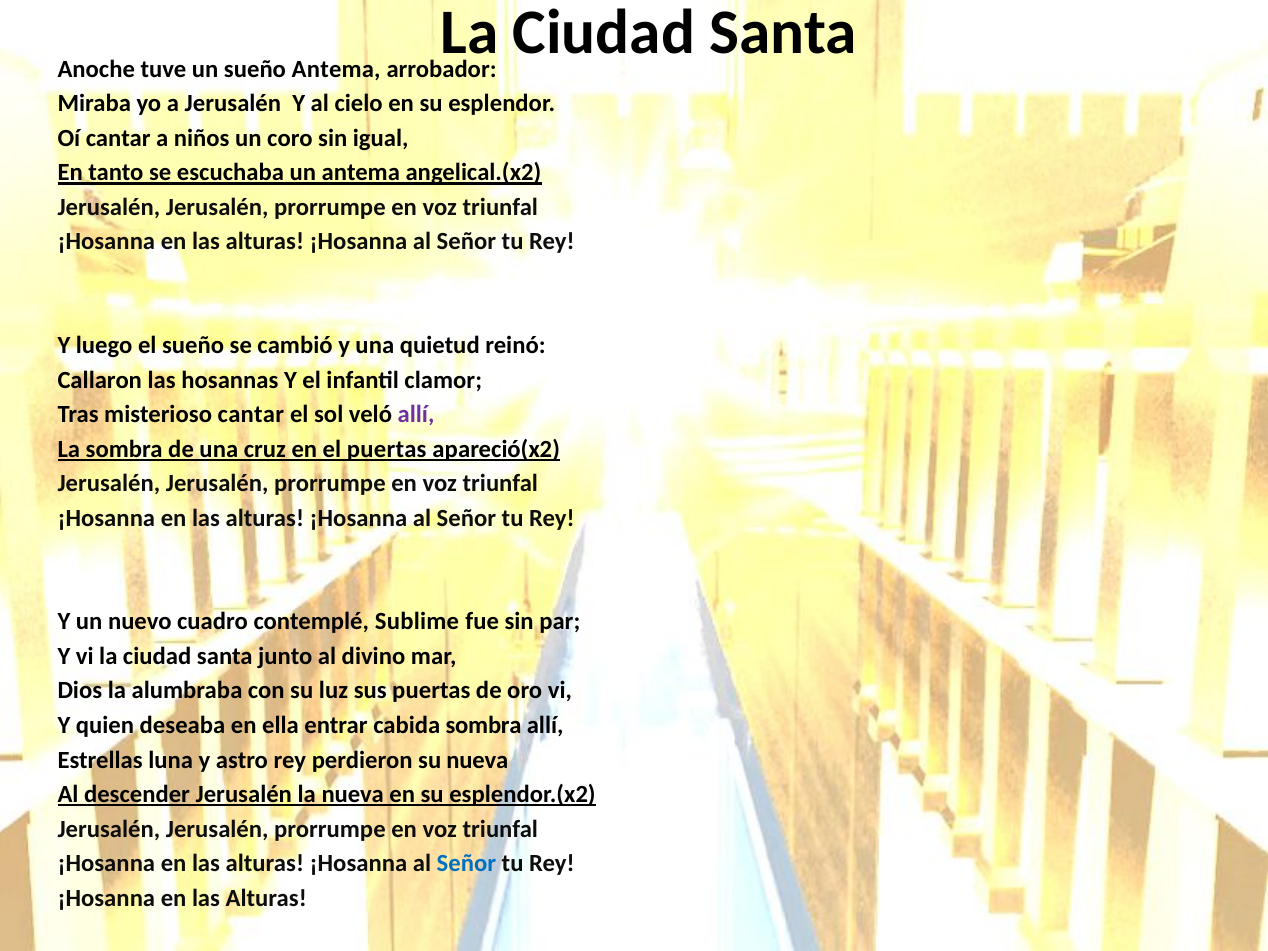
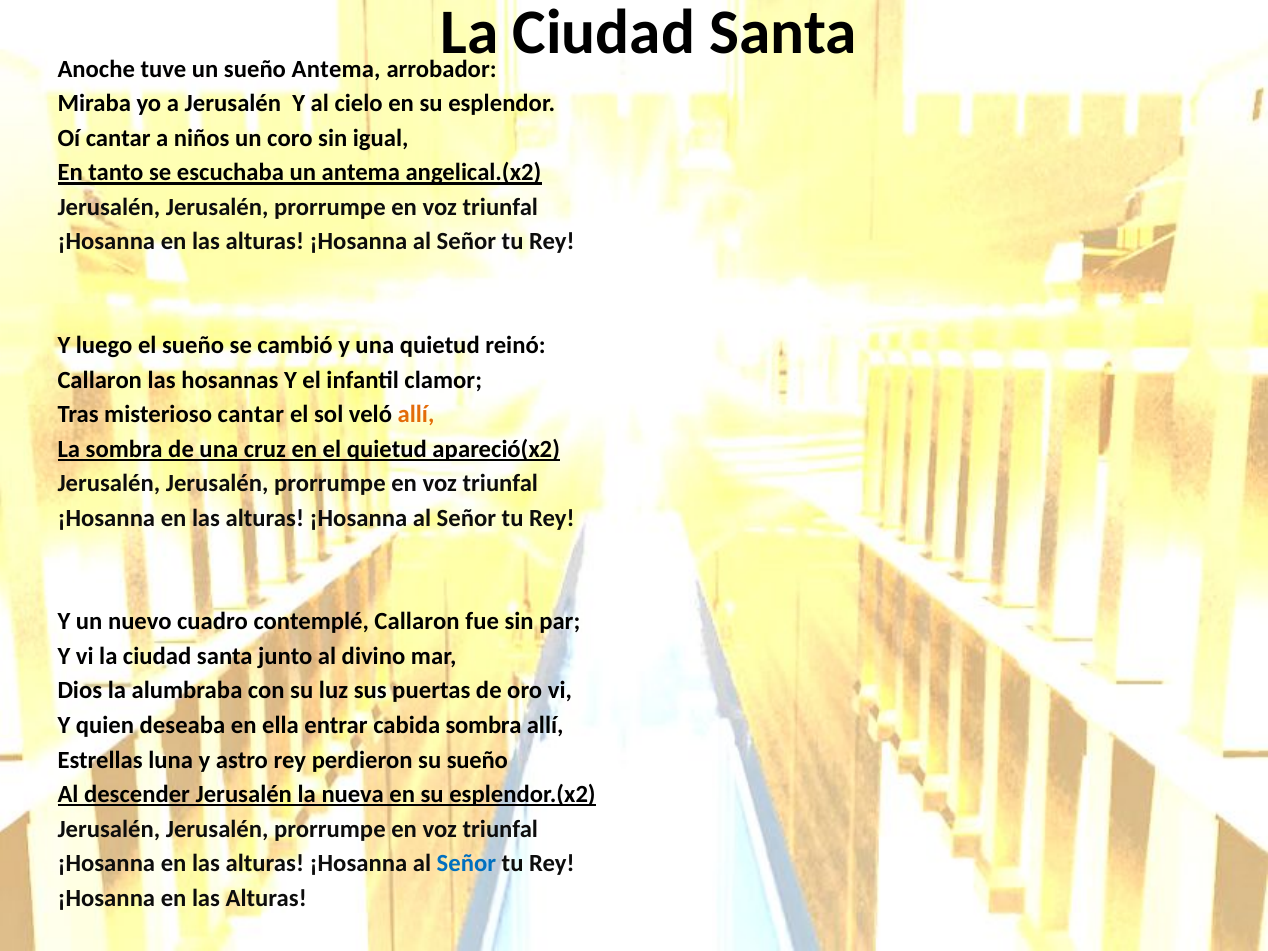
allí at (416, 414) colour: purple -> orange
el puertas: puertas -> quietud
contemplé Sublime: Sublime -> Callaron
su nueva: nueva -> sueño
